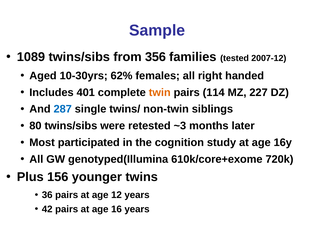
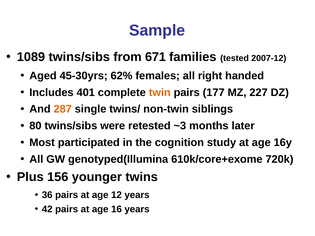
356: 356 -> 671
10-30yrs: 10-30yrs -> 45-30yrs
114: 114 -> 177
287 colour: blue -> orange
